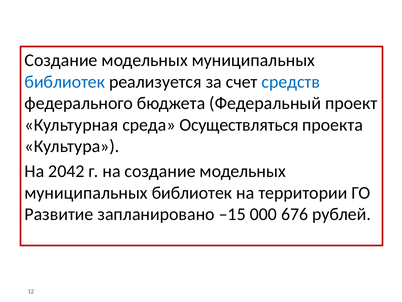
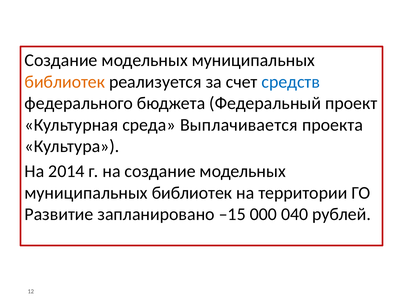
библиотек at (65, 82) colour: blue -> orange
Осуществляться: Осуществляться -> Выплачивается
2042: 2042 -> 2014
676: 676 -> 040
